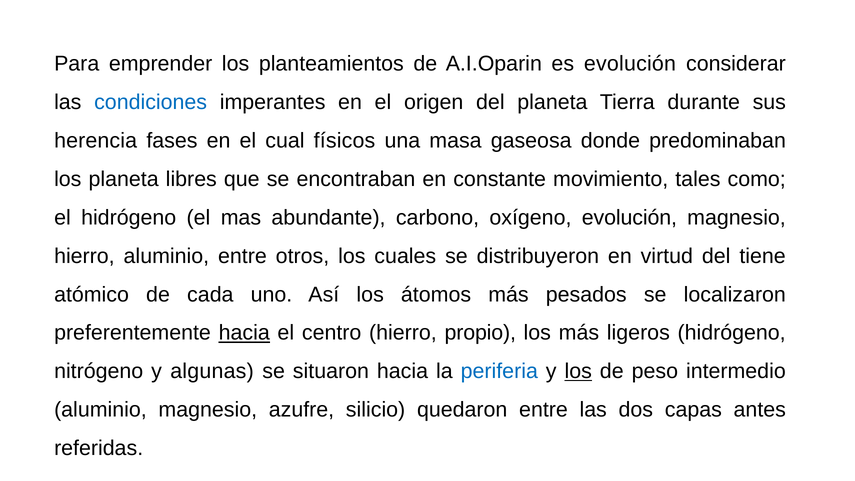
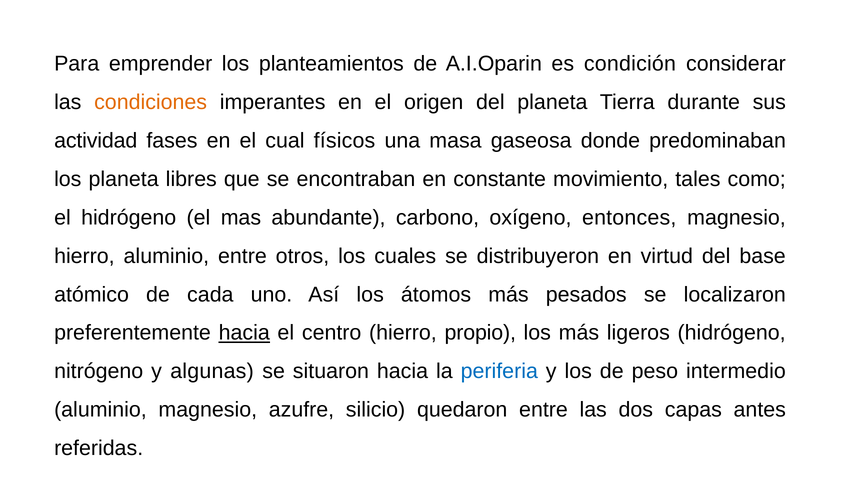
es evolución: evolución -> condición
condiciones colour: blue -> orange
herencia: herencia -> actividad
oxígeno evolución: evolución -> entonces
tiene: tiene -> base
los at (578, 371) underline: present -> none
